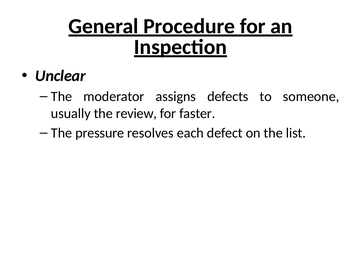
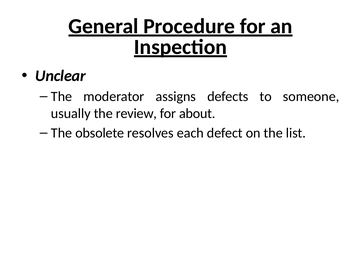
faster: faster -> about
pressure: pressure -> obsolete
